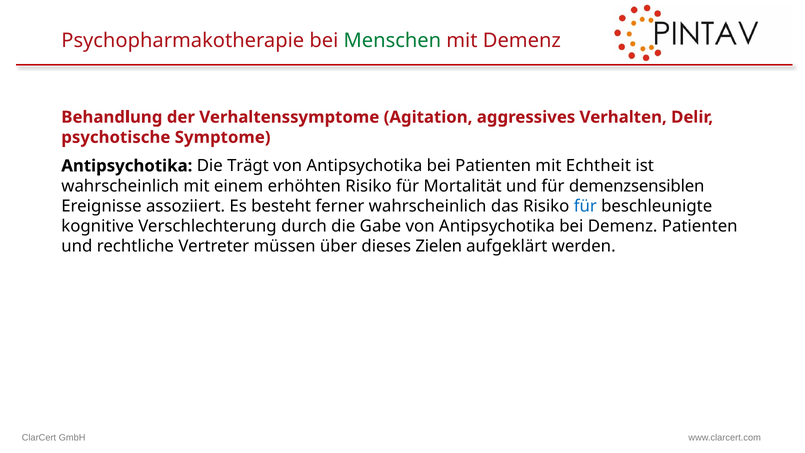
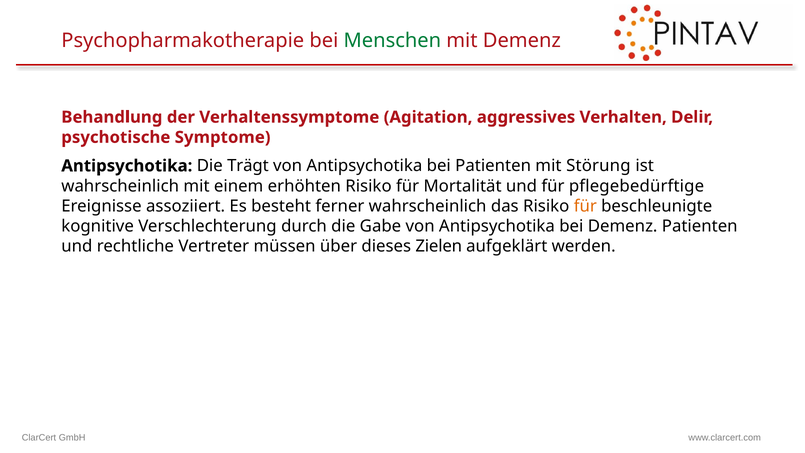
Echtheit: Echtheit -> Störung
demenzsensiblen: demenzsensiblen -> pflegebedürftige
für at (585, 206) colour: blue -> orange
